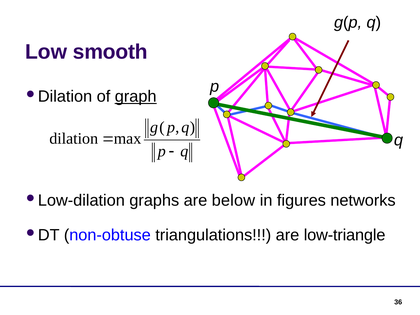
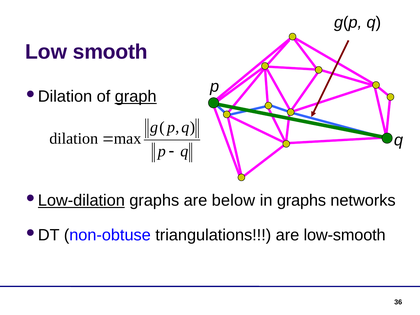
Low-dilation underline: none -> present
in figures: figures -> graphs
low-triangle: low-triangle -> low-smooth
